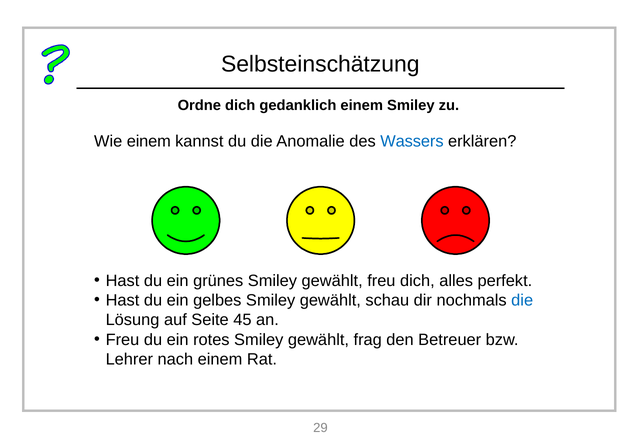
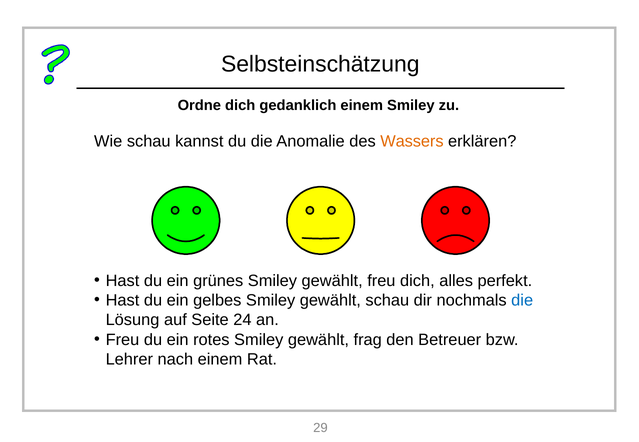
Wie einem: einem -> schau
Wassers colour: blue -> orange
45: 45 -> 24
